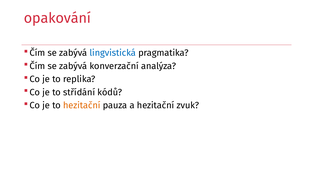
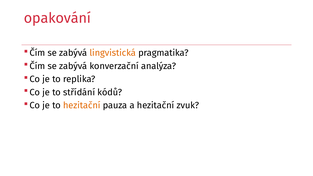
lingvistická colour: blue -> orange
